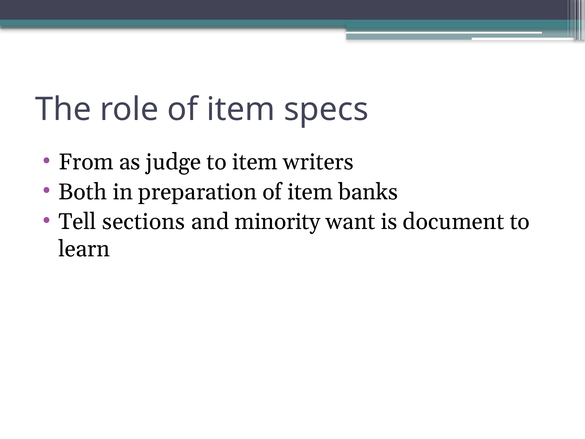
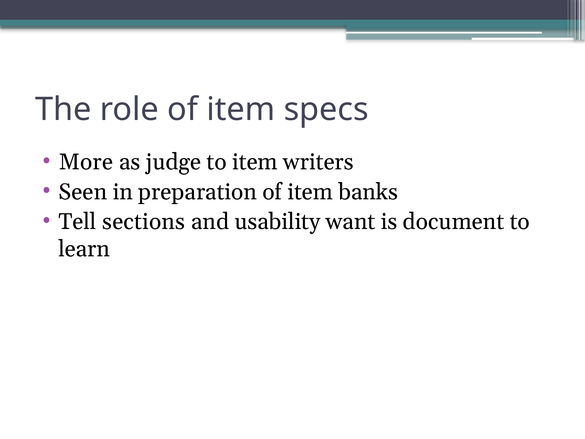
From: From -> More
Both: Both -> Seen
minority: minority -> usability
